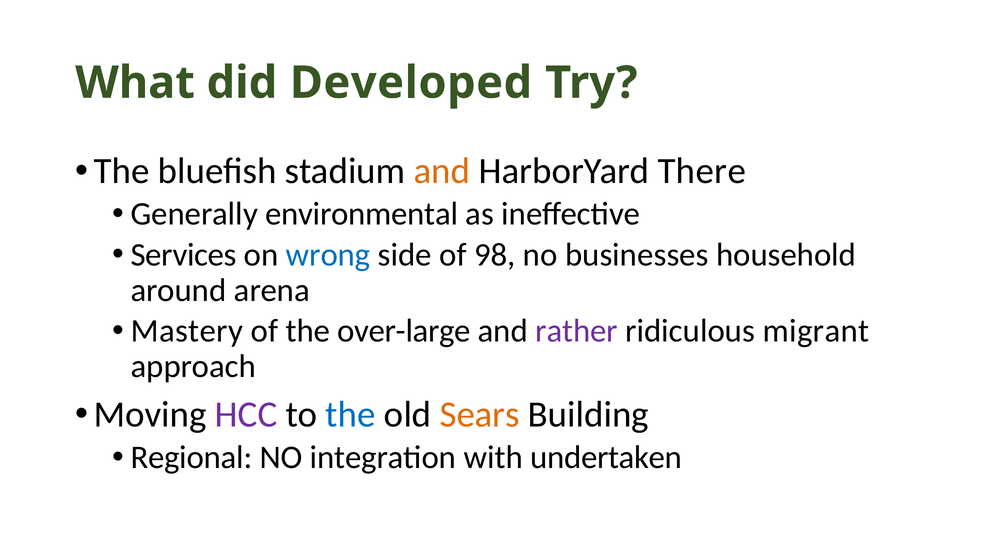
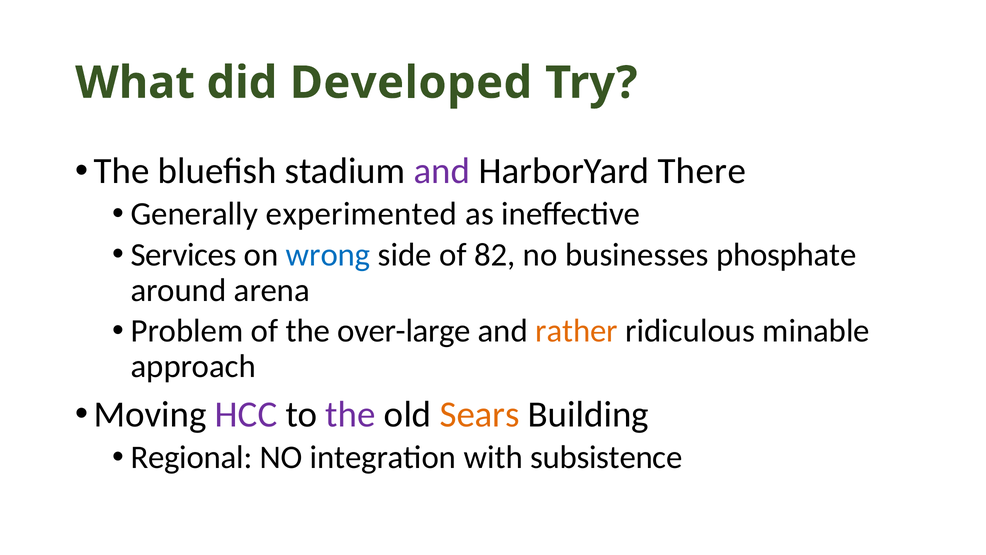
and at (442, 171) colour: orange -> purple
environmental: environmental -> experimented
98: 98 -> 82
household: household -> phosphate
Mastery: Mastery -> Problem
rather colour: purple -> orange
migrant: migrant -> minable
the at (351, 414) colour: blue -> purple
undertaken: undertaken -> subsistence
